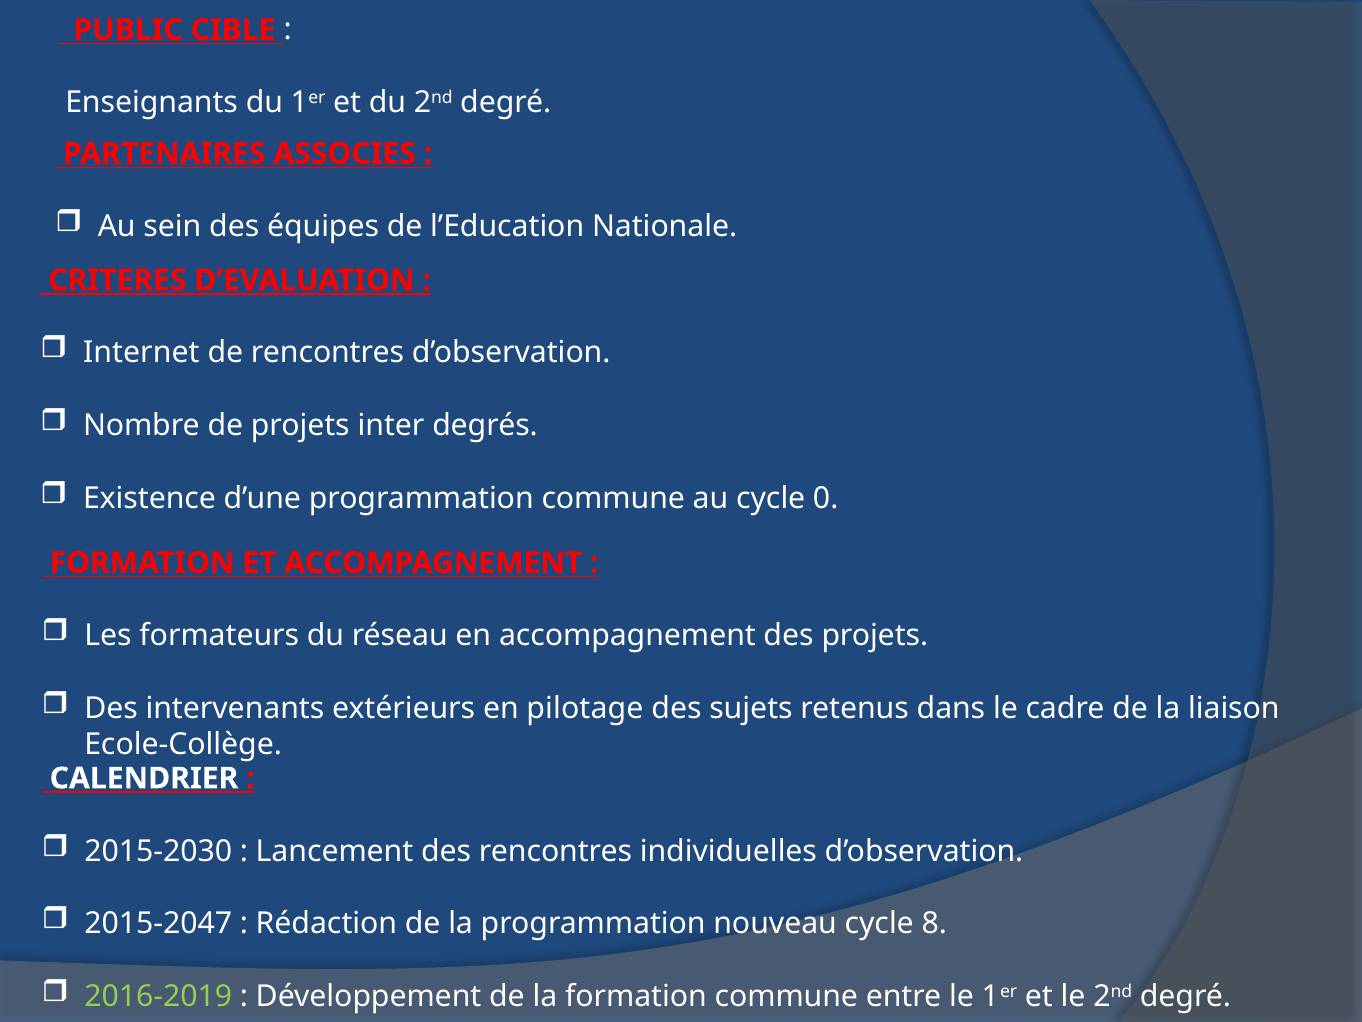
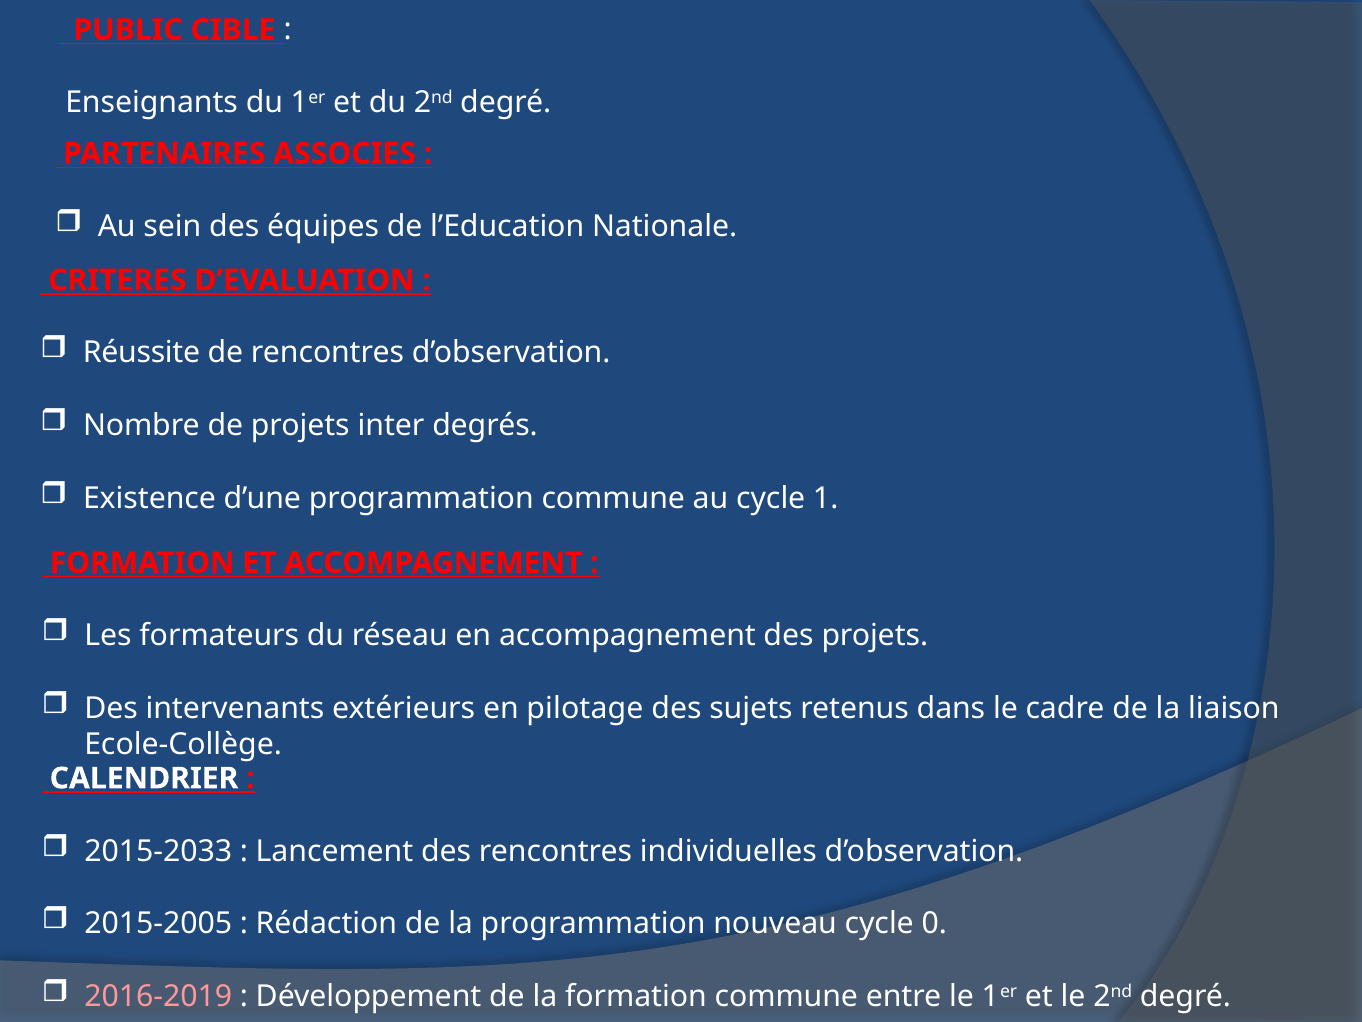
Internet: Internet -> Réussite
0: 0 -> 1
2015-2030: 2015-2030 -> 2015-2033
2015-2047: 2015-2047 -> 2015-2005
8: 8 -> 0
2016-2019 colour: light green -> pink
